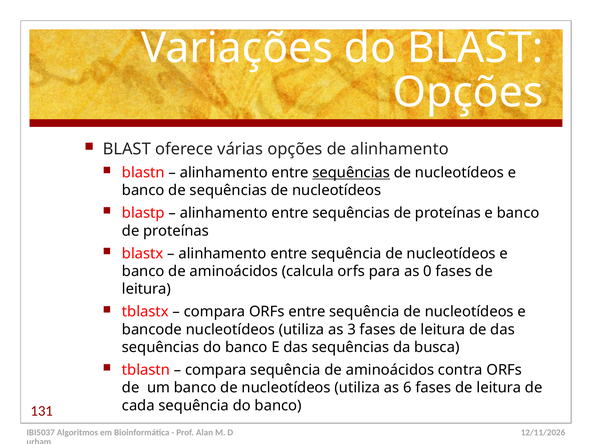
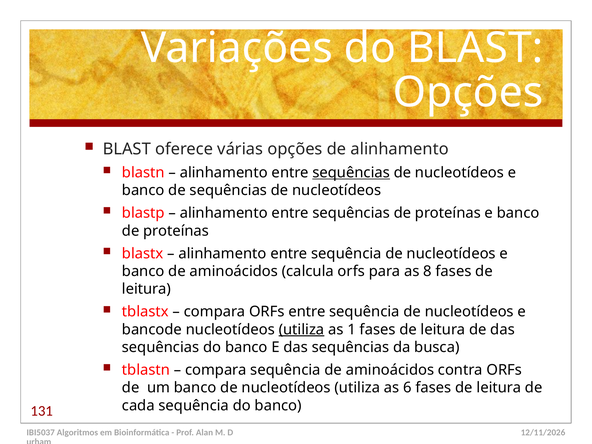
0: 0 -> 8
utiliza at (301, 330) underline: none -> present
3: 3 -> 1
